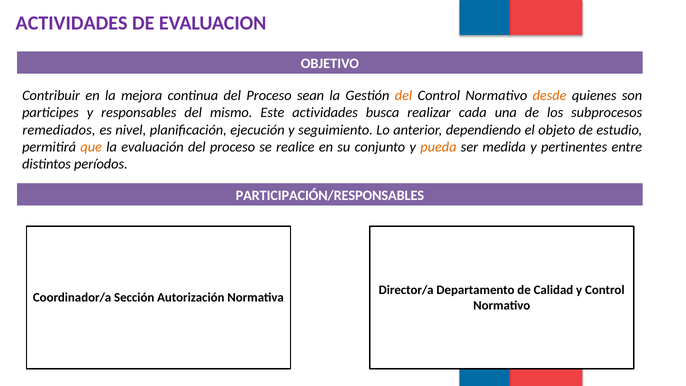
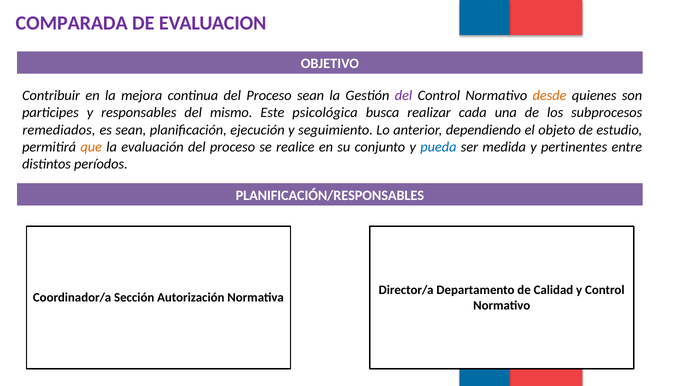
ACTIVIDADES at (72, 23): ACTIVIDADES -> COMPARADA
del at (404, 95) colour: orange -> purple
Este actividades: actividades -> psicológica
es nivel: nivel -> sean
pueda colour: orange -> blue
PARTICIPACIÓN/RESPONSABLES: PARTICIPACIÓN/RESPONSABLES -> PLANIFICACIÓN/RESPONSABLES
